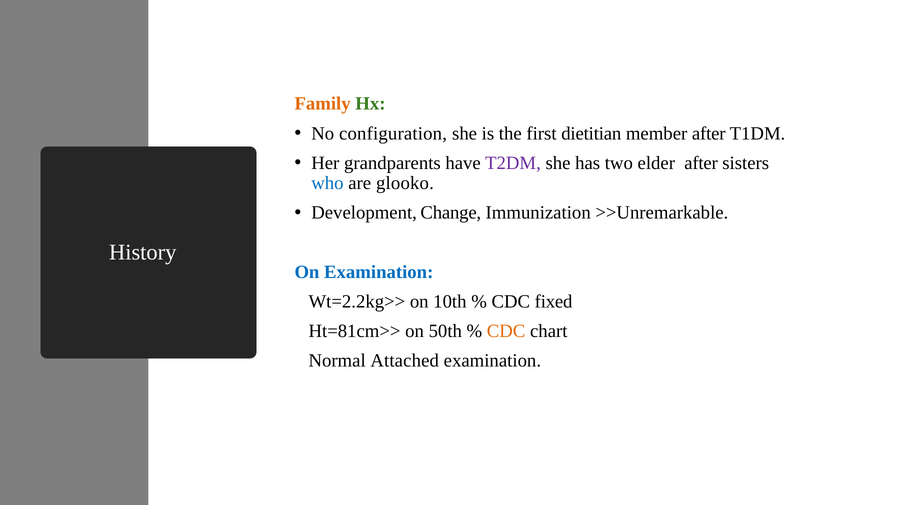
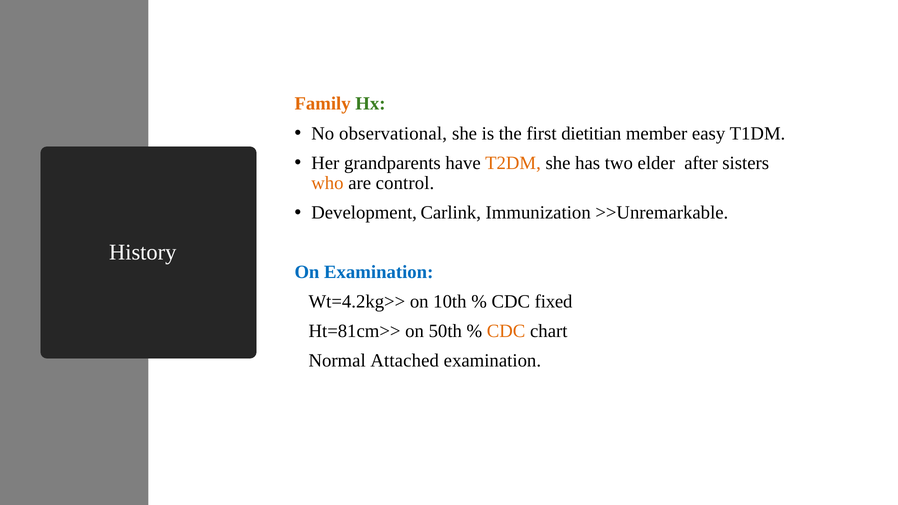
configuration: configuration -> observational
member after: after -> easy
T2DM colour: purple -> orange
who colour: blue -> orange
glooko: glooko -> control
Change: Change -> Carlink
Wt=2.2kg>>: Wt=2.2kg>> -> Wt=4.2kg>>
